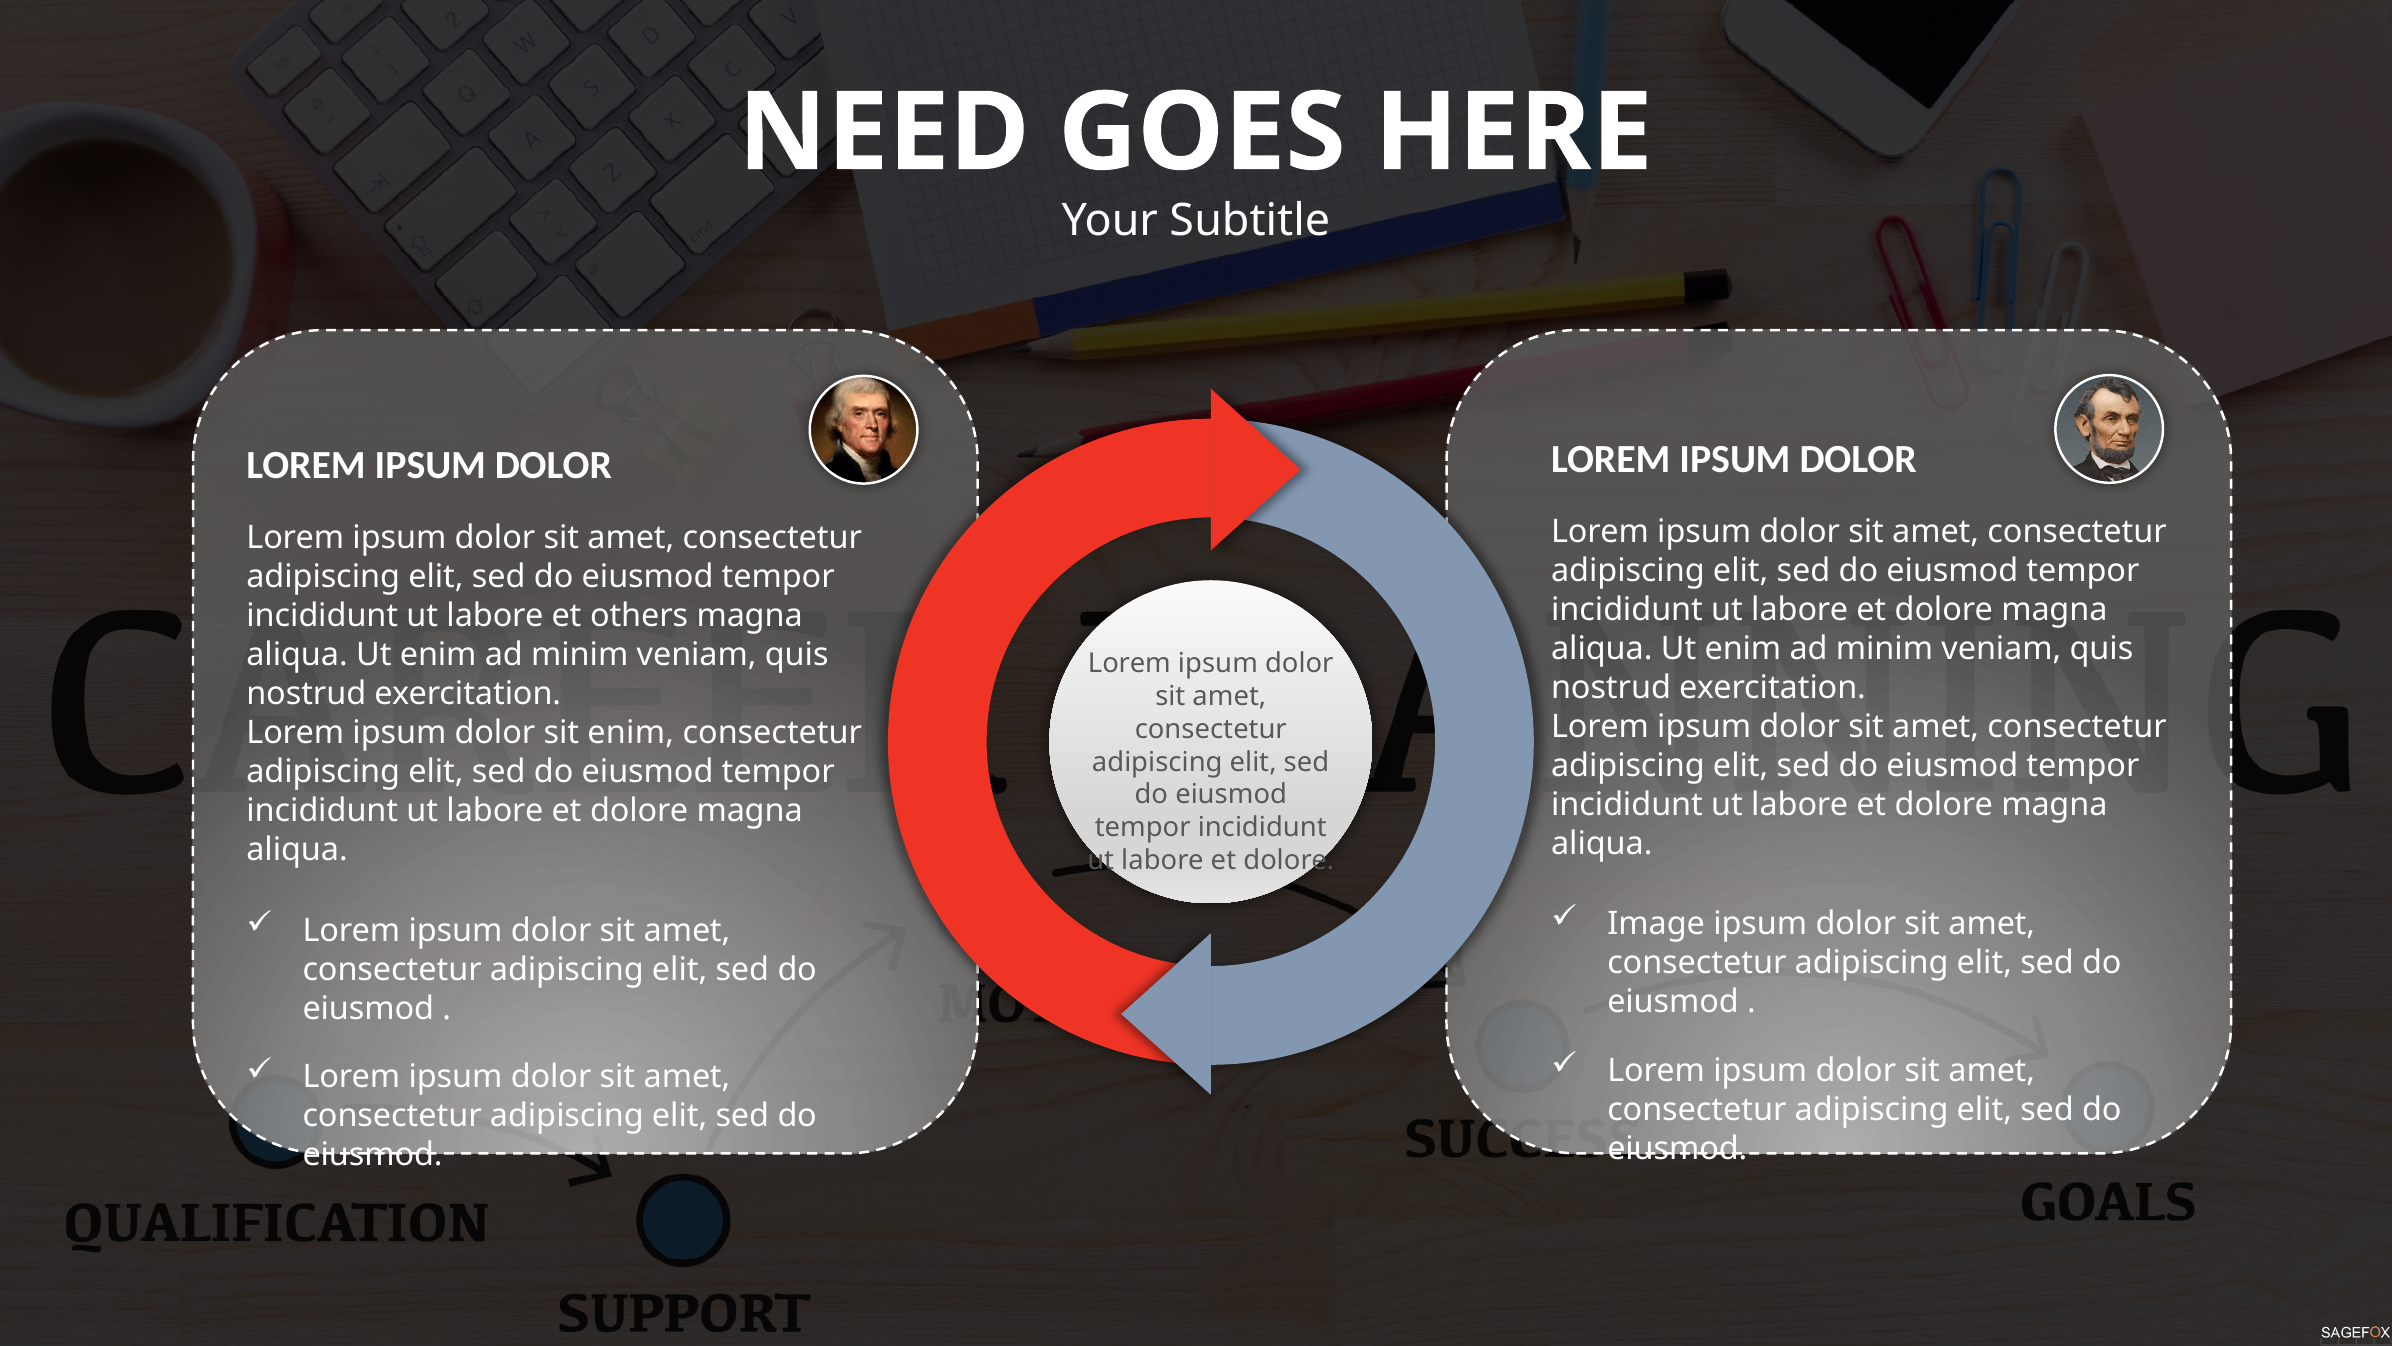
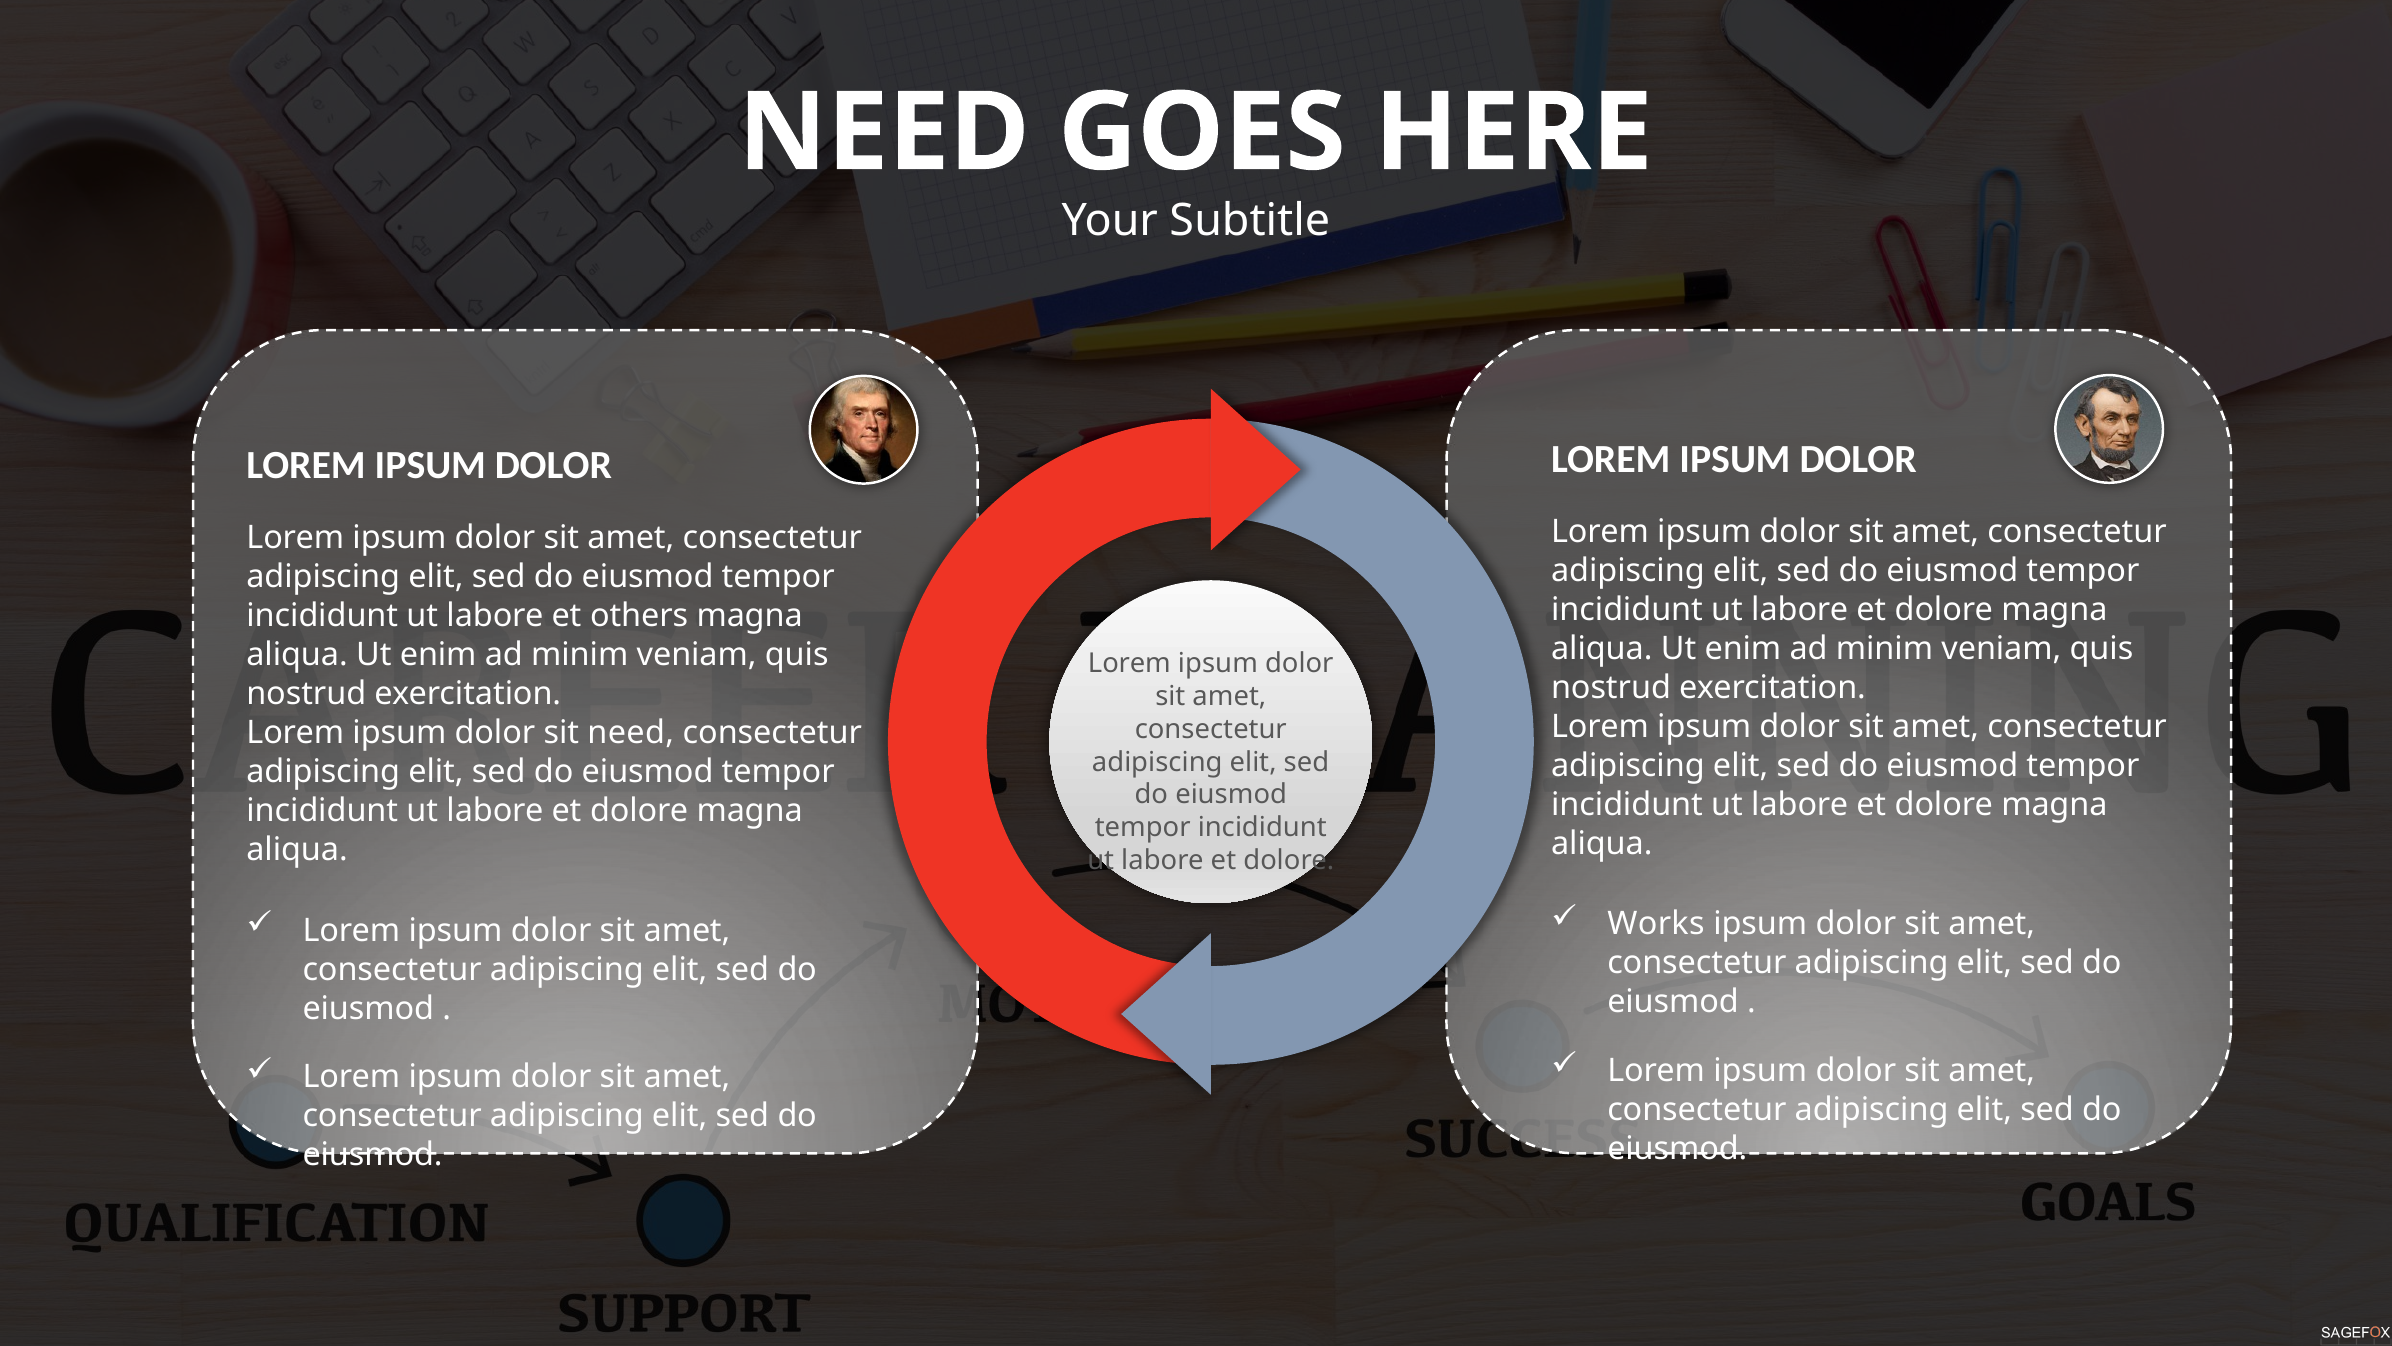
sit enim: enim -> need
Image: Image -> Works
